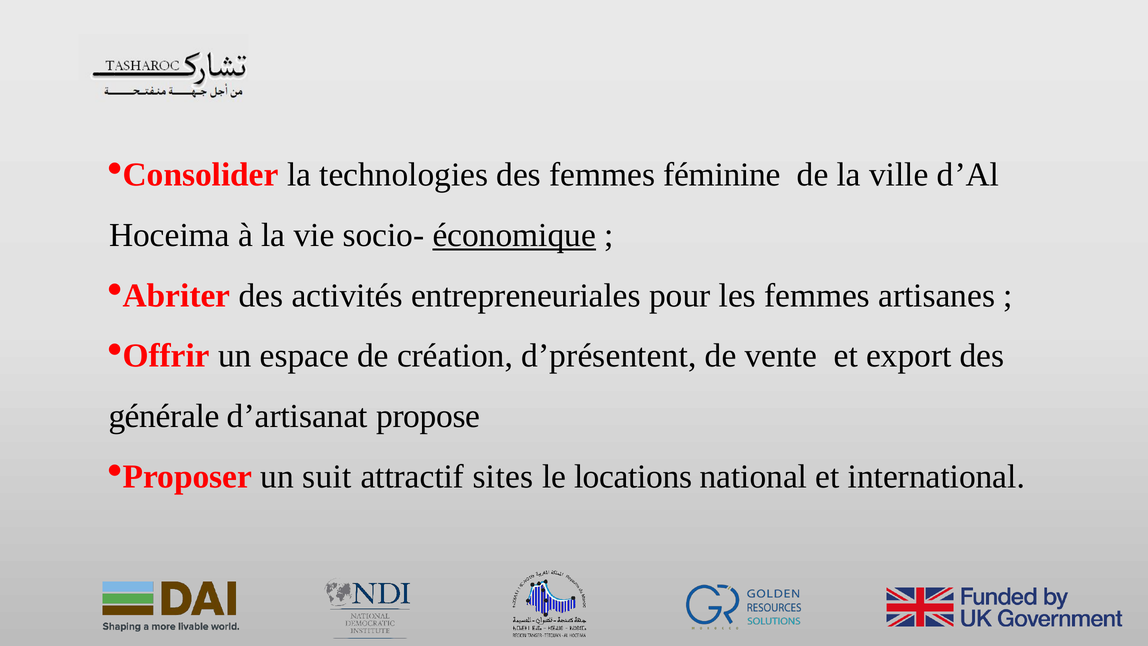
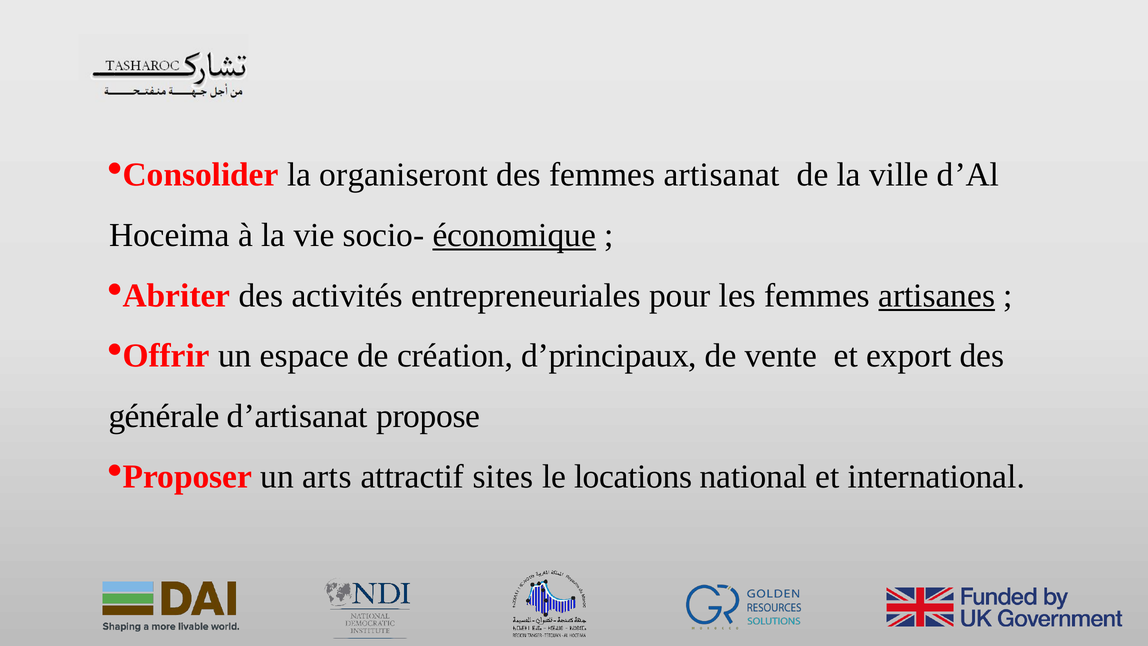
technologies: technologies -> organiseront
féminine: féminine -> artisanat
artisanes underline: none -> present
d’présentent: d’présentent -> d’principaux
suit: suit -> arts
